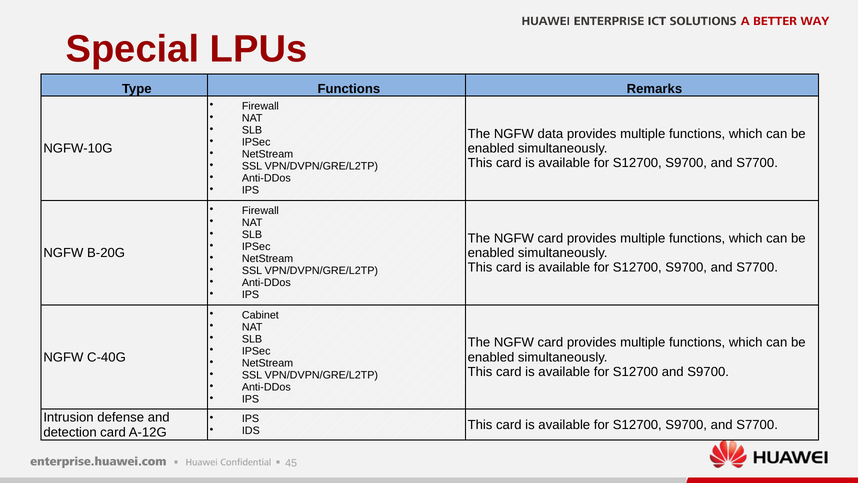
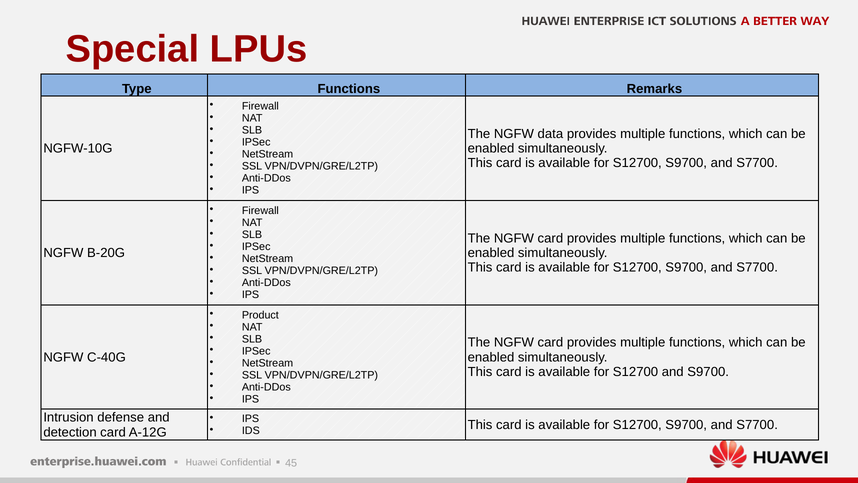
Cabinet: Cabinet -> Product
